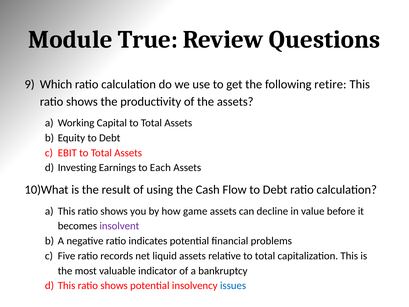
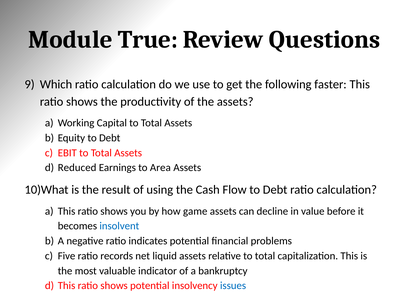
retire: retire -> faster
Investing: Investing -> Reduced
Each: Each -> Area
insolvent colour: purple -> blue
